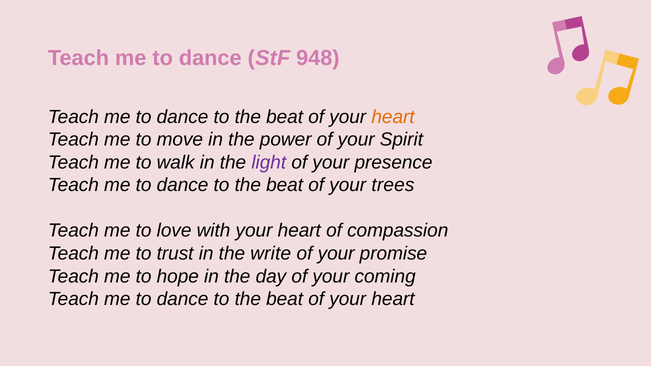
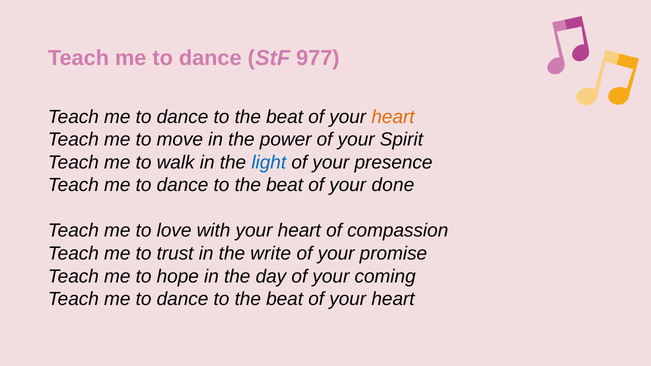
948: 948 -> 977
light colour: purple -> blue
trees: trees -> done
